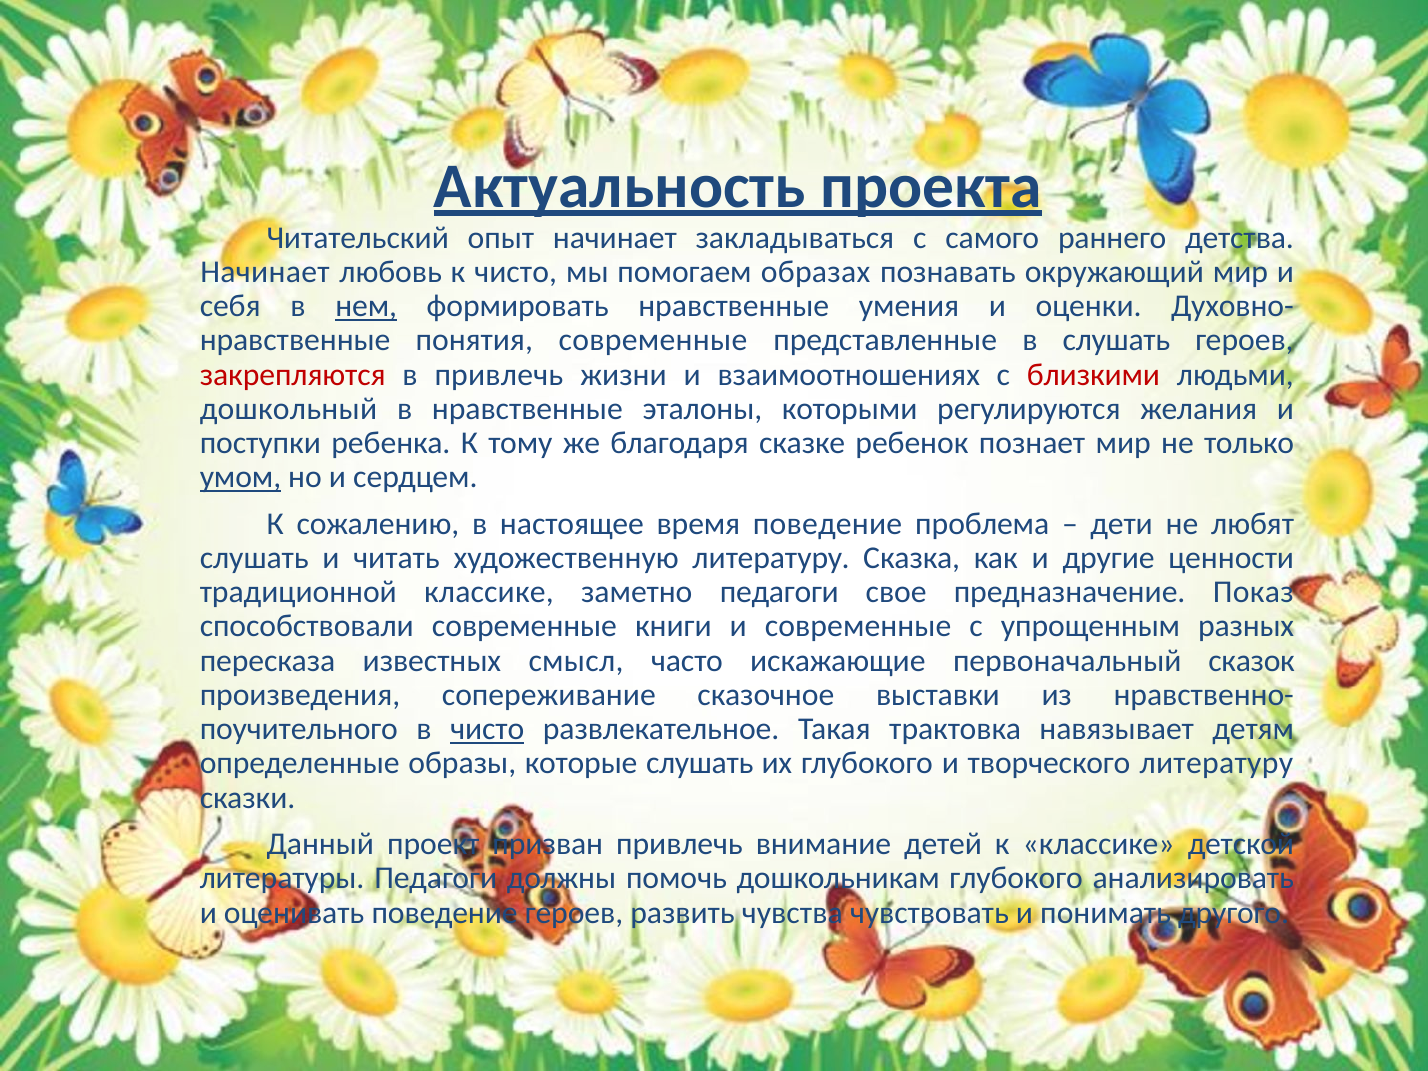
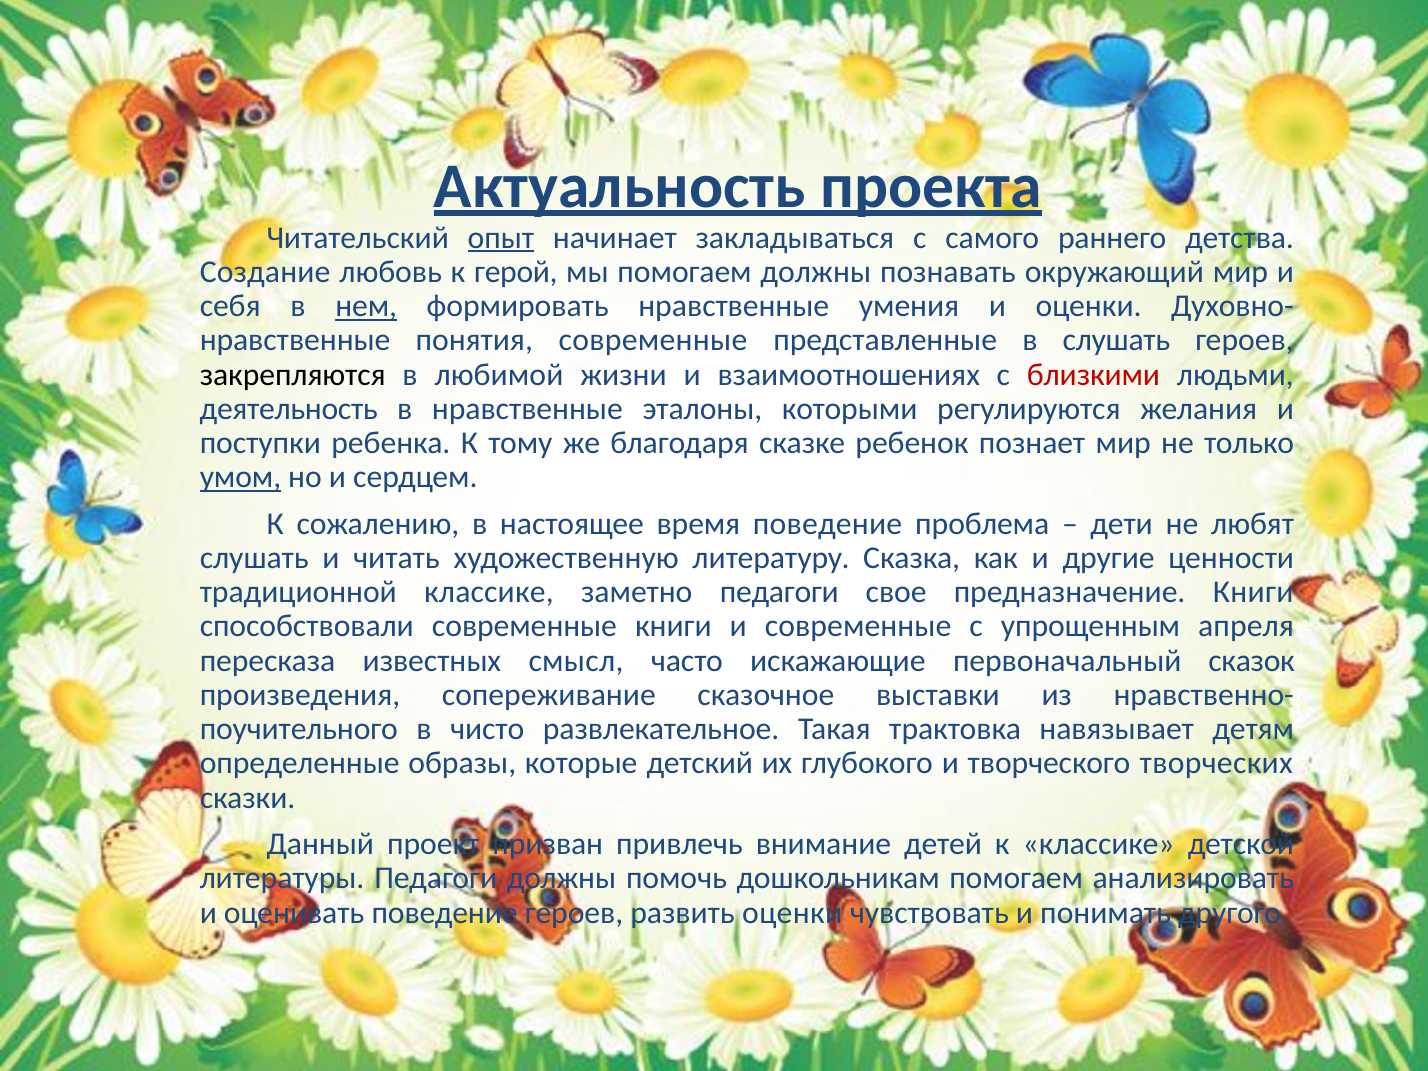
опыт underline: none -> present
Начинает at (265, 272): Начинает -> Создание
к чисто: чисто -> герой
помогаем образах: образах -> должны
закрепляются colour: red -> black
в привлечь: привлечь -> любимой
дошкольный: дошкольный -> деятельность
предназначение Показ: Показ -> Книги
разных: разных -> апреля
чисто at (487, 729) underline: present -> none
которые слушать: слушать -> детский
творческого литературу: литературу -> творческих
дошкольникам глубокого: глубокого -> помогаем
развить чувства: чувства -> оценки
